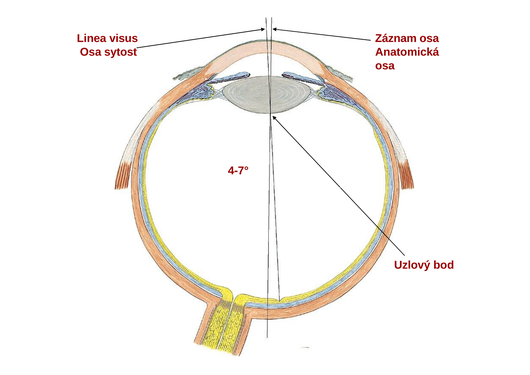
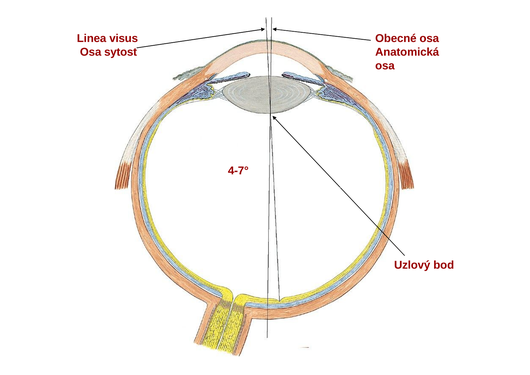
Záznam: Záznam -> Obecné
